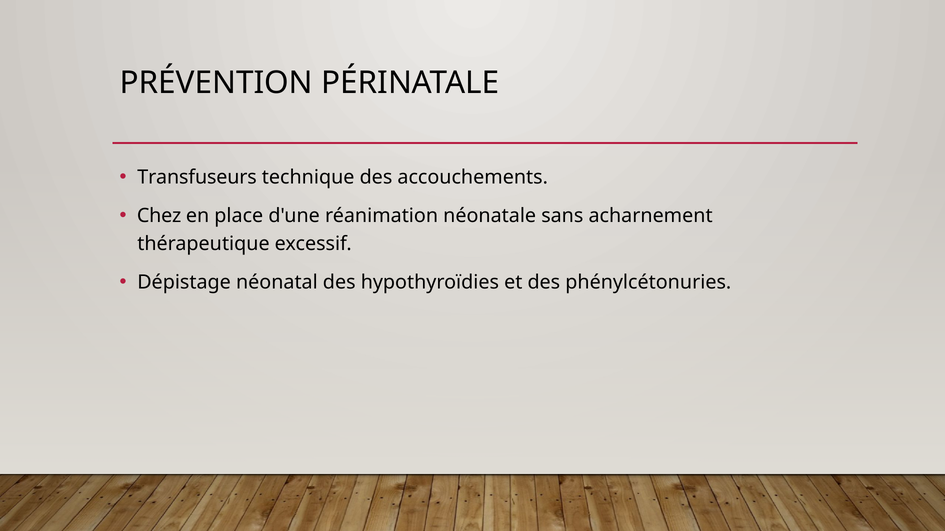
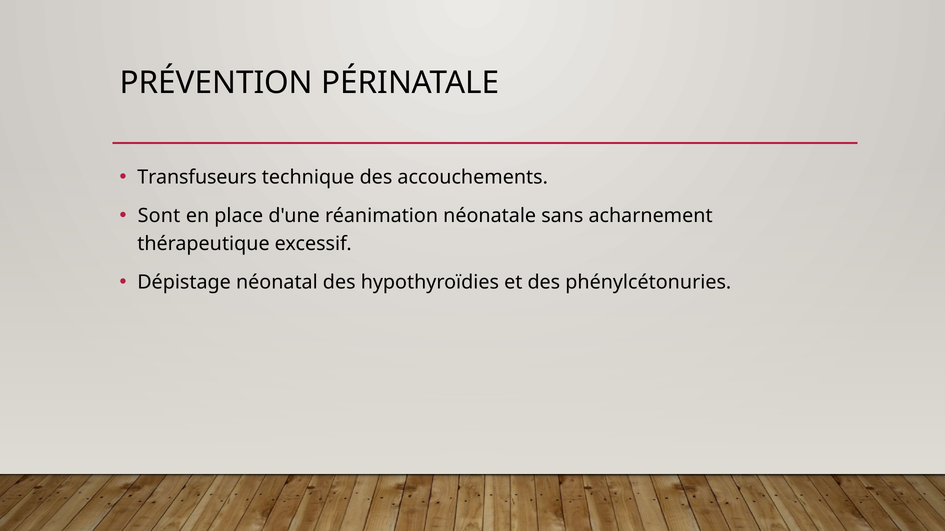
Chez: Chez -> Sont
